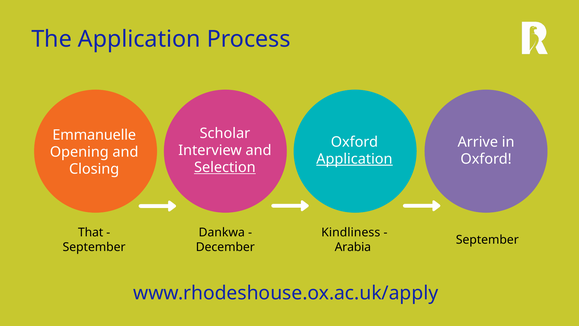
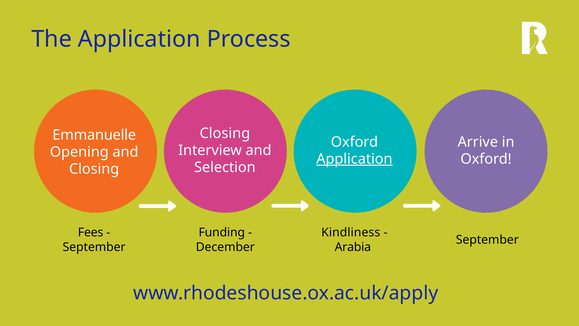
Scholar at (225, 133): Scholar -> Closing
Selection underline: present -> none
That: That -> Fees
Dankwa: Dankwa -> Funding
